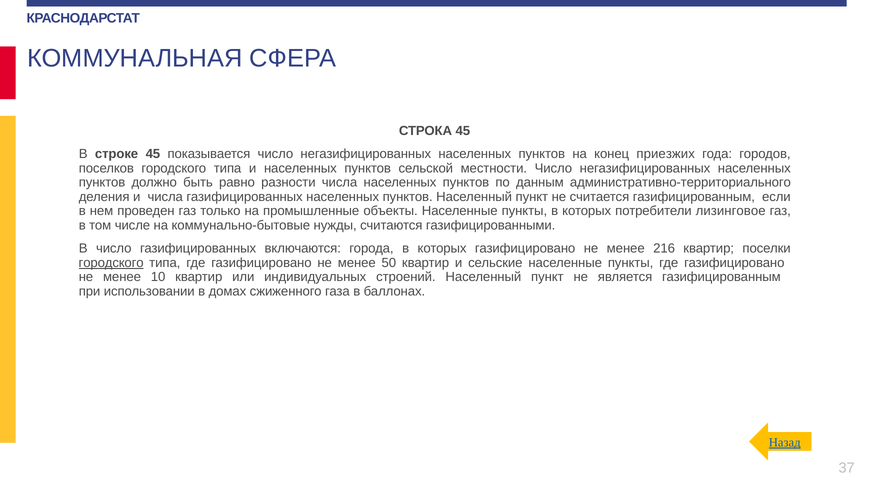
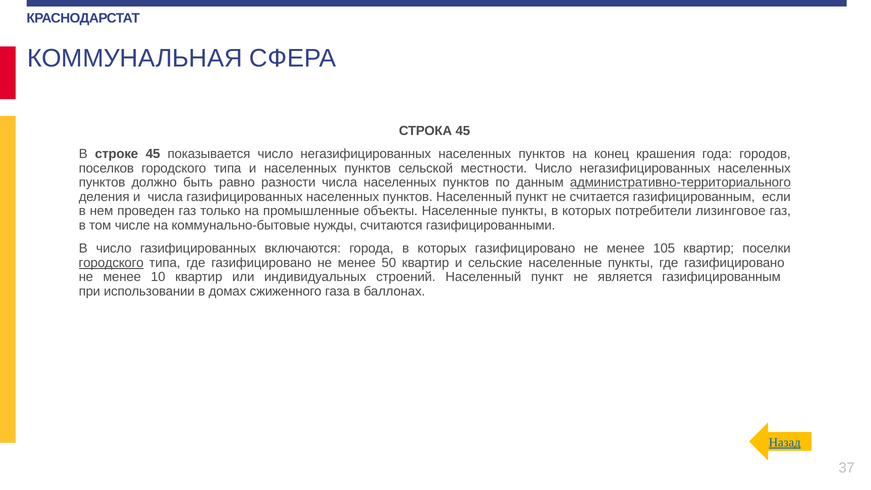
приезжих: приезжих -> крашения
административно-территориального underline: none -> present
216: 216 -> 105
